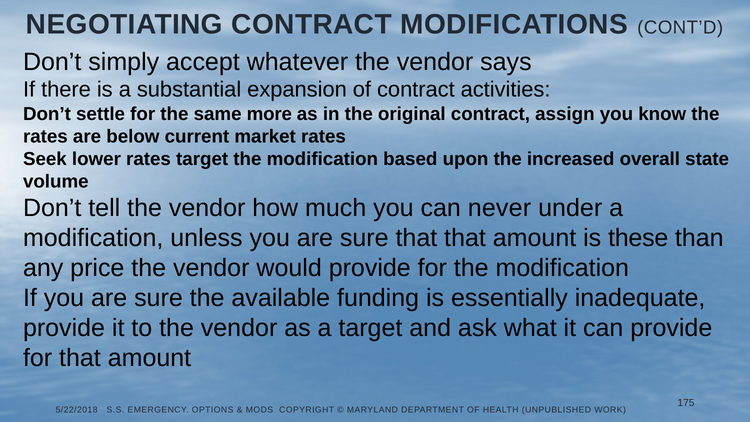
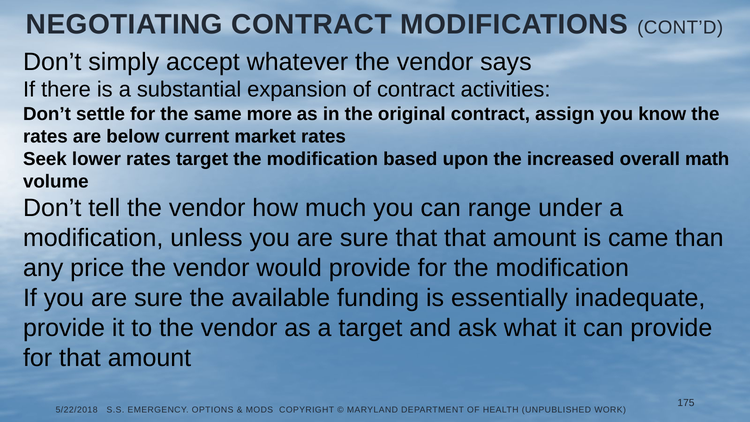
state: state -> math
never: never -> range
these: these -> came
